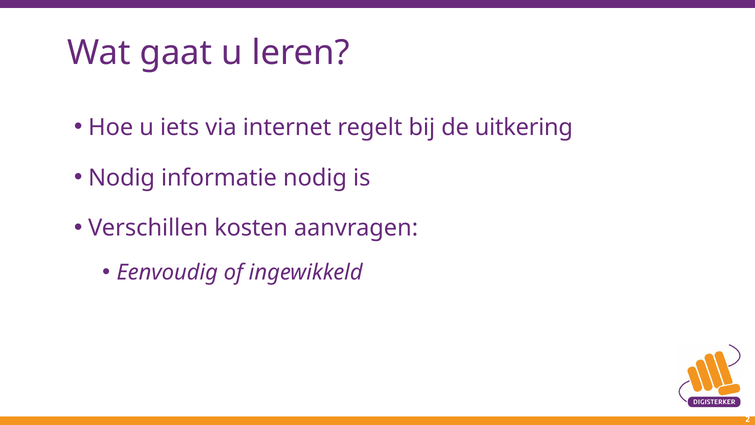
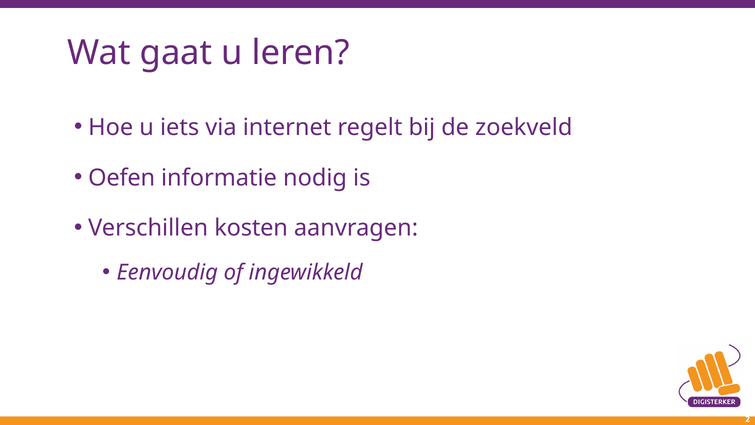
uitkering: uitkering -> zoekveld
Nodig at (122, 178): Nodig -> Oefen
